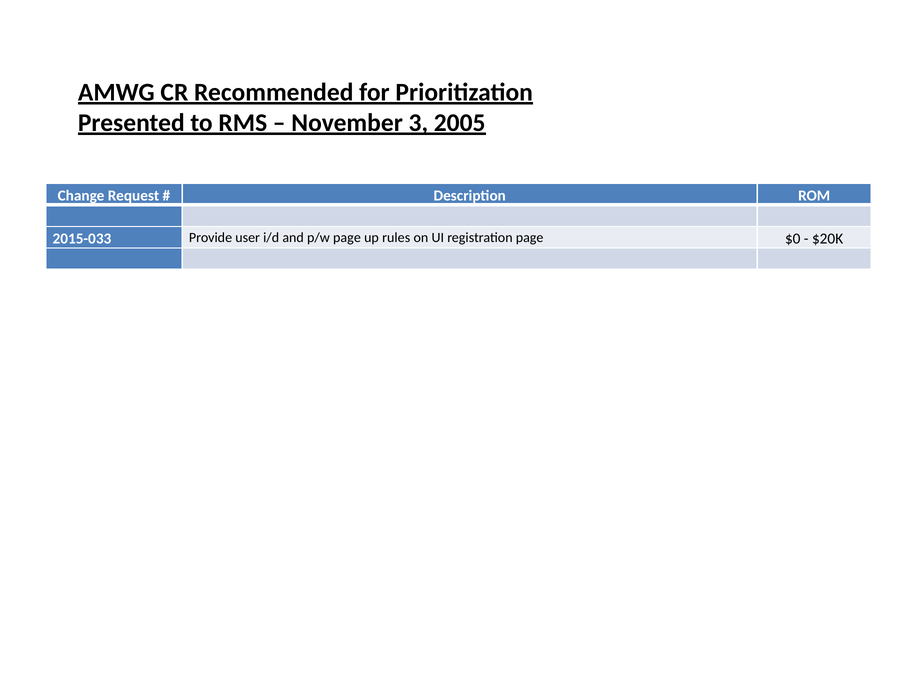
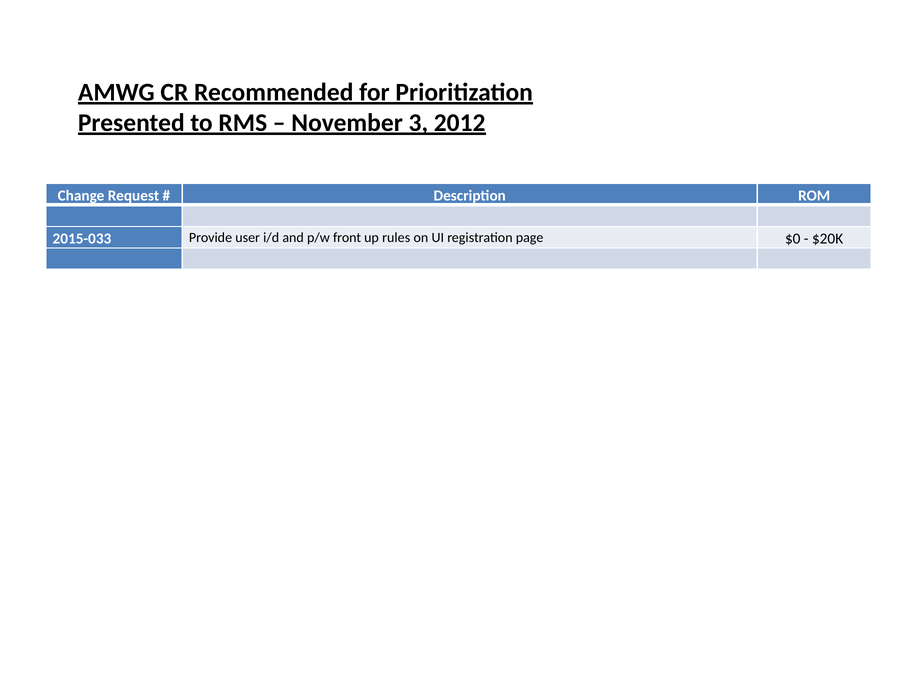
2005: 2005 -> 2012
p/w page: page -> front
